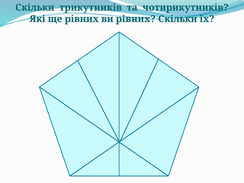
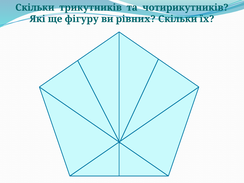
ще рівних: рівних -> фігуру
